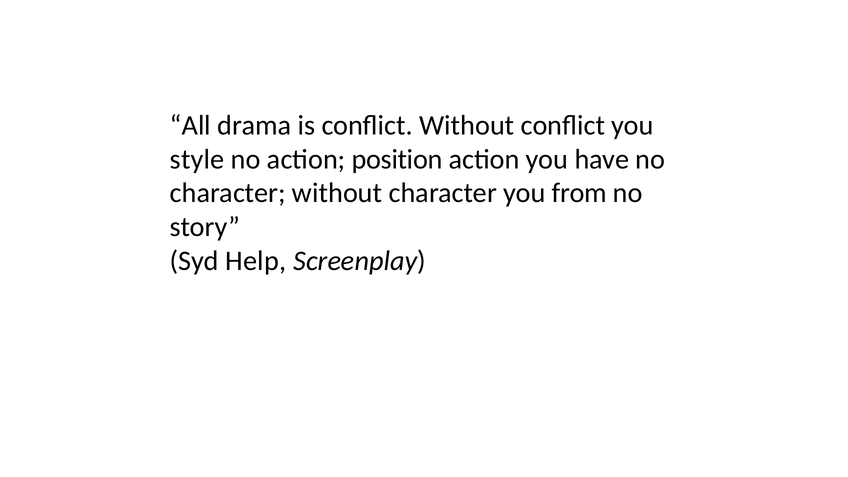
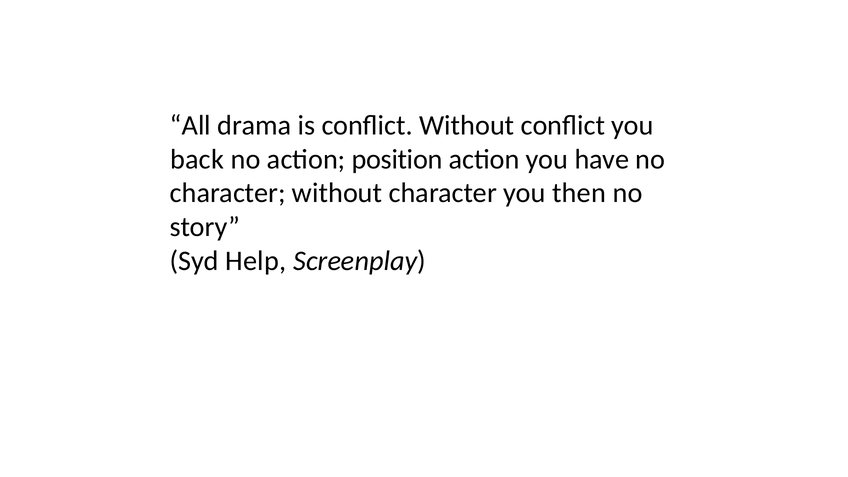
style: style -> back
from: from -> then
